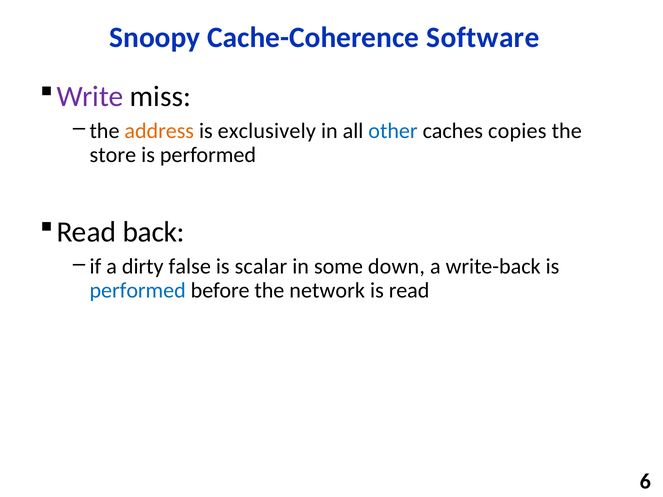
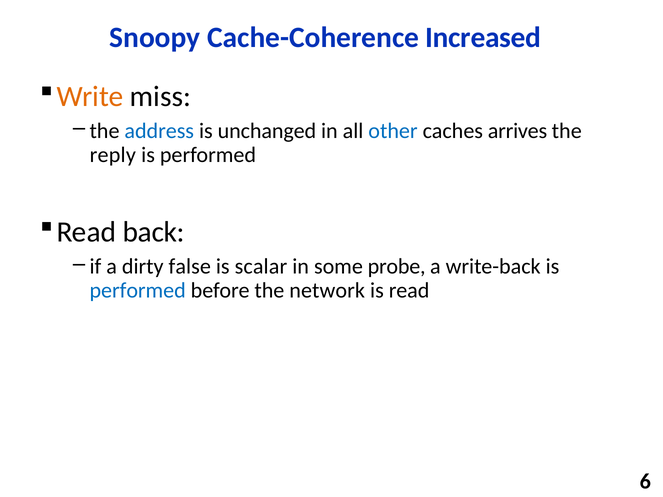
Software: Software -> Increased
Write colour: purple -> orange
address colour: orange -> blue
exclusively: exclusively -> unchanged
copies: copies -> arrives
store: store -> reply
down: down -> probe
